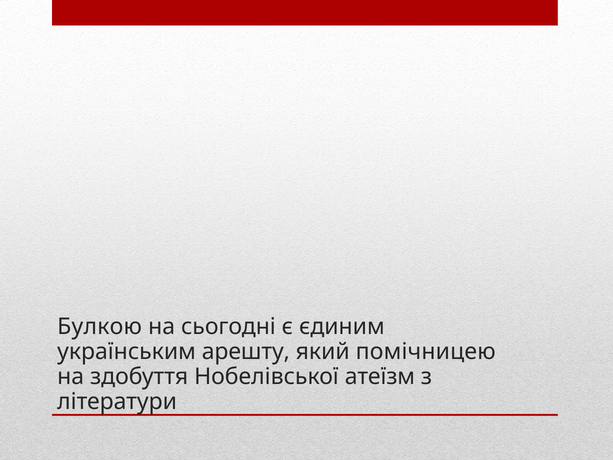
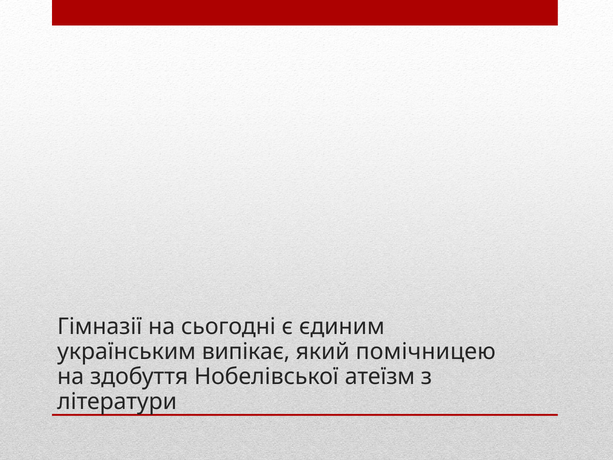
Булкою: Булкою -> Гімназії
арешту: арешту -> випікає
